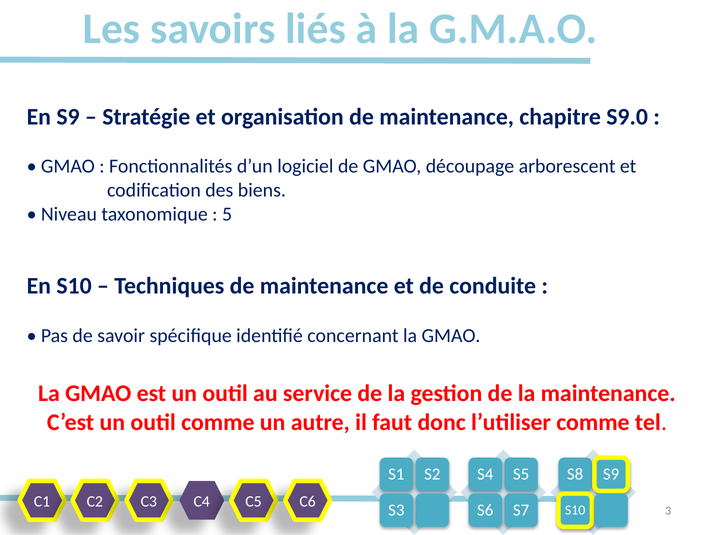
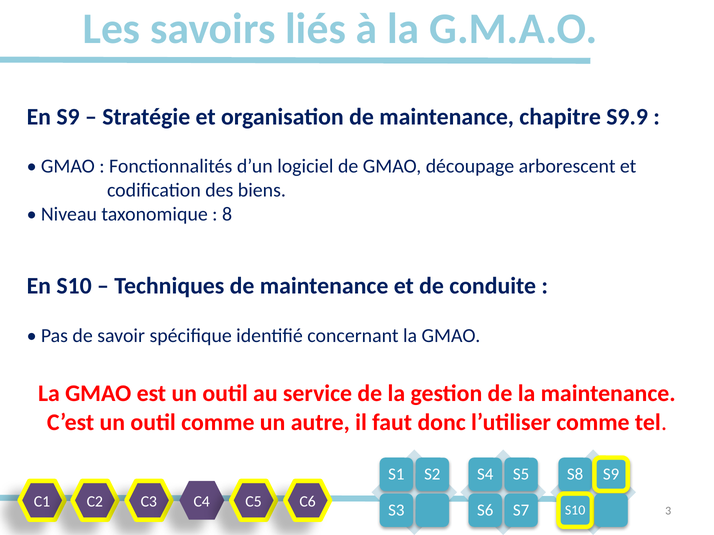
S9.0: S9.0 -> S9.9
5: 5 -> 8
